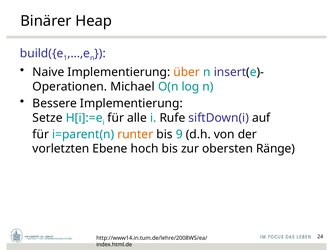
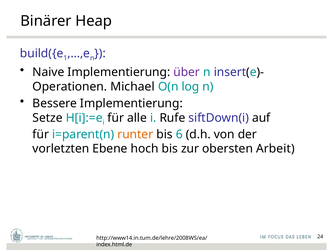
über colour: orange -> purple
9: 9 -> 6
Ränge: Ränge -> Arbeit
